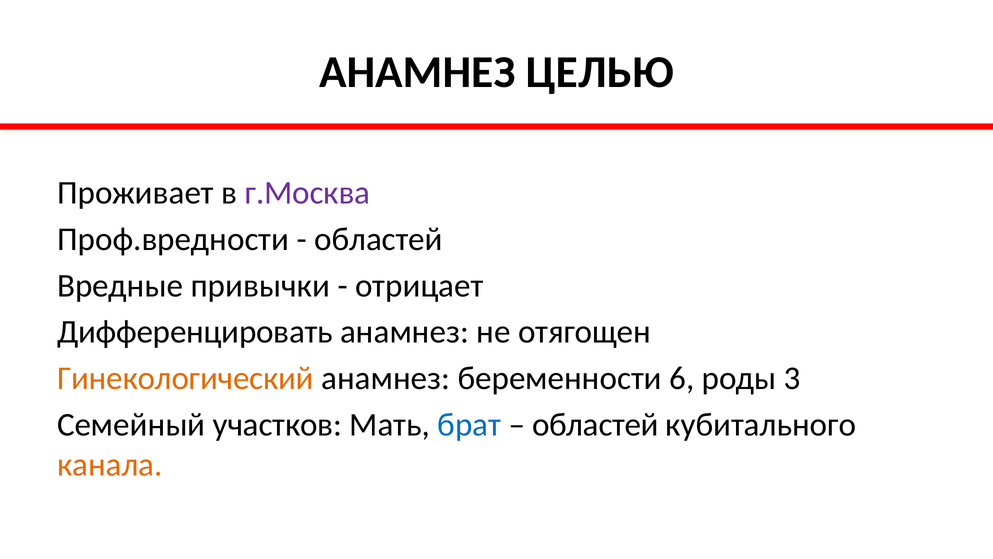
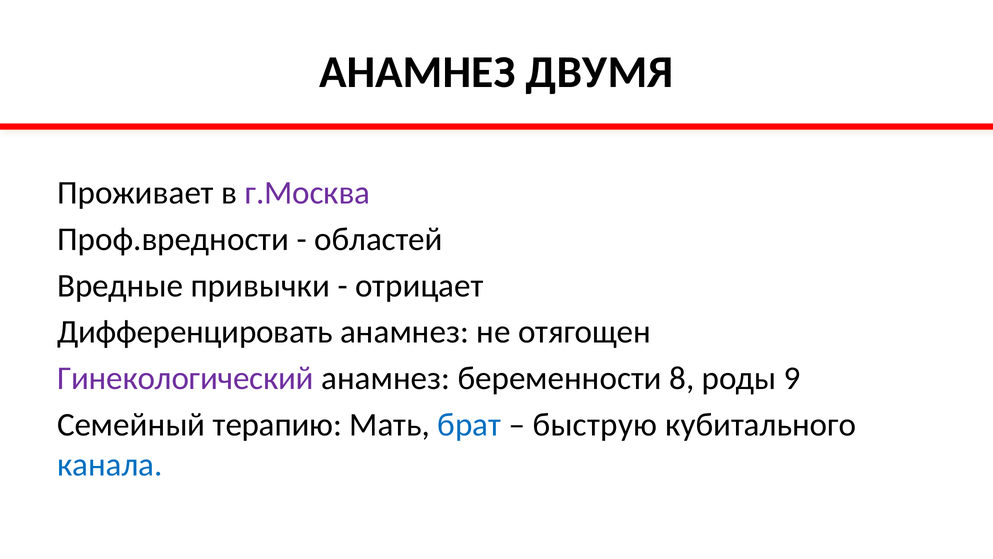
ЦЕЛЬЮ: ЦЕЛЬЮ -> ДВУМЯ
Гинекологический colour: orange -> purple
6: 6 -> 8
3: 3 -> 9
участков: участков -> терапию
областей at (595, 425): областей -> быструю
канала colour: orange -> blue
